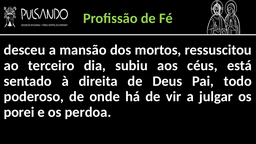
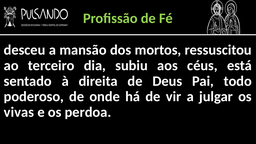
porei: porei -> vivas
